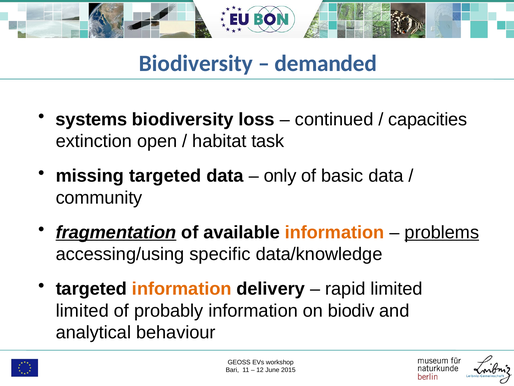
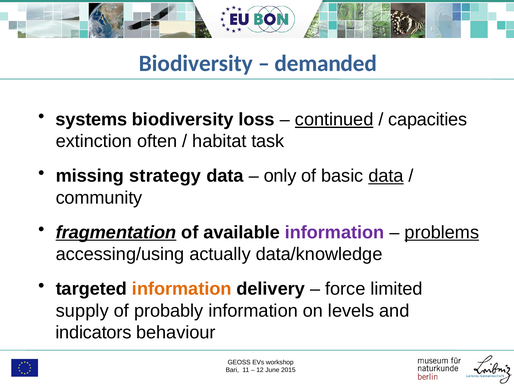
continued underline: none -> present
open: open -> often
missing targeted: targeted -> strategy
data at (386, 176) underline: none -> present
information at (335, 232) colour: orange -> purple
specific: specific -> actually
rapid: rapid -> force
limited at (82, 310): limited -> supply
biodiv: biodiv -> levels
analytical: analytical -> indicators
